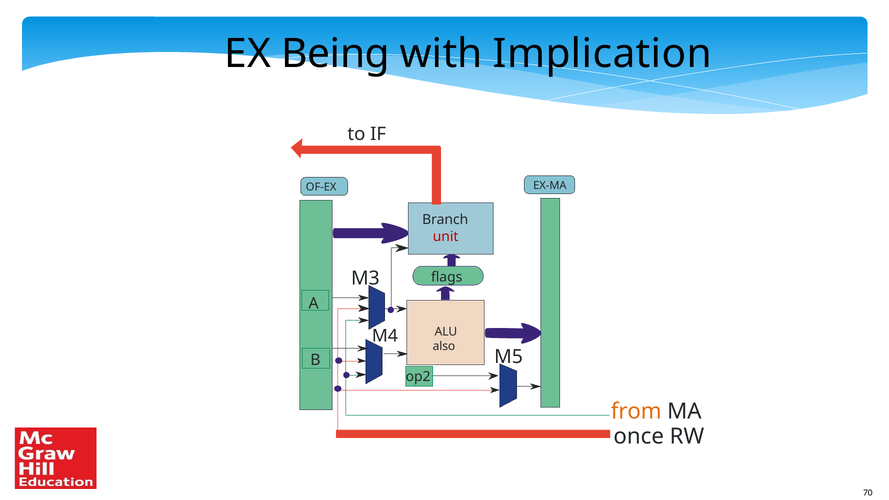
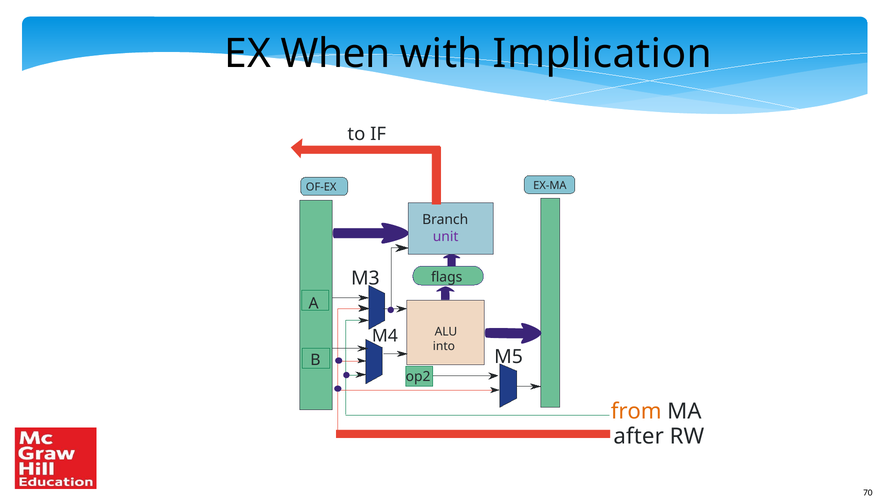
Being: Being -> When
unit colour: red -> purple
also: also -> into
once: once -> after
